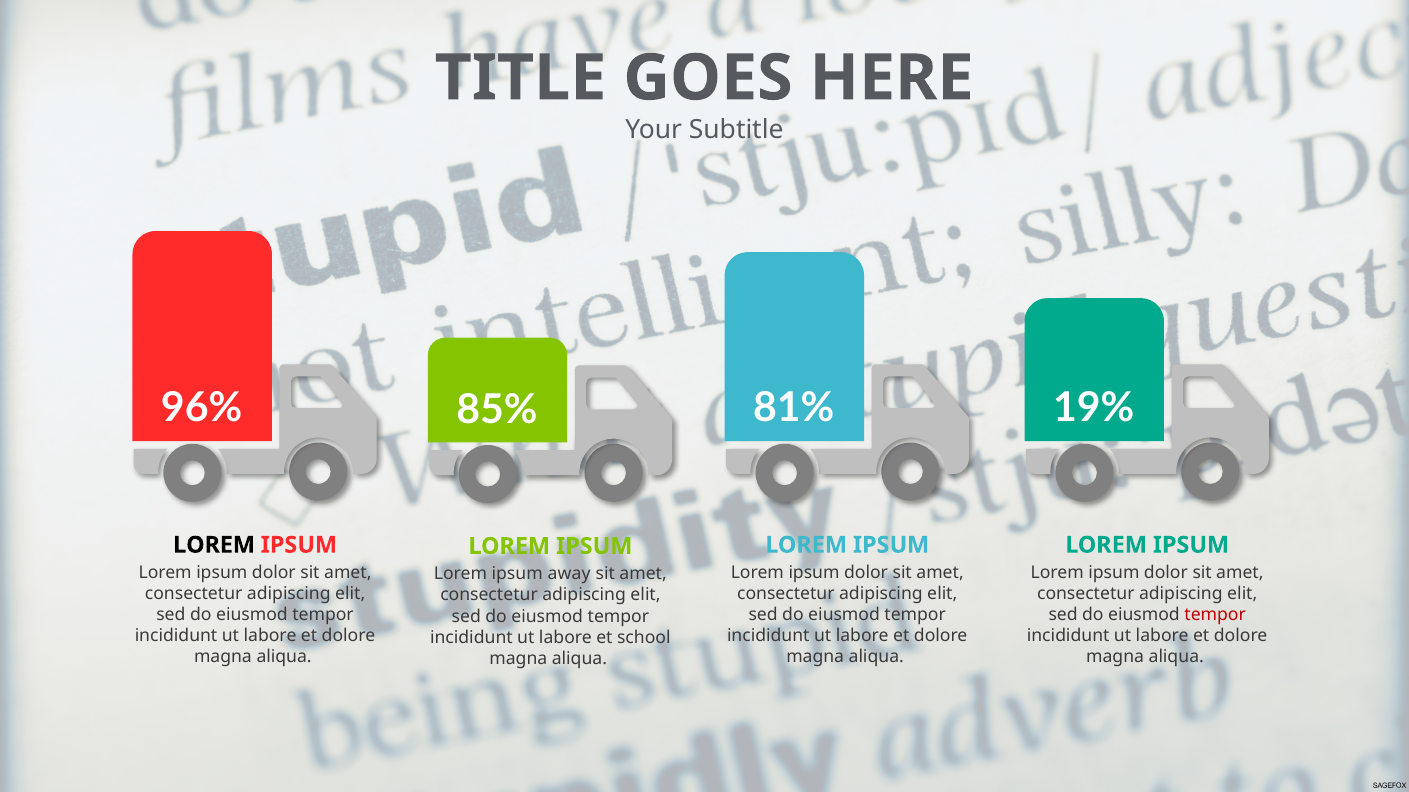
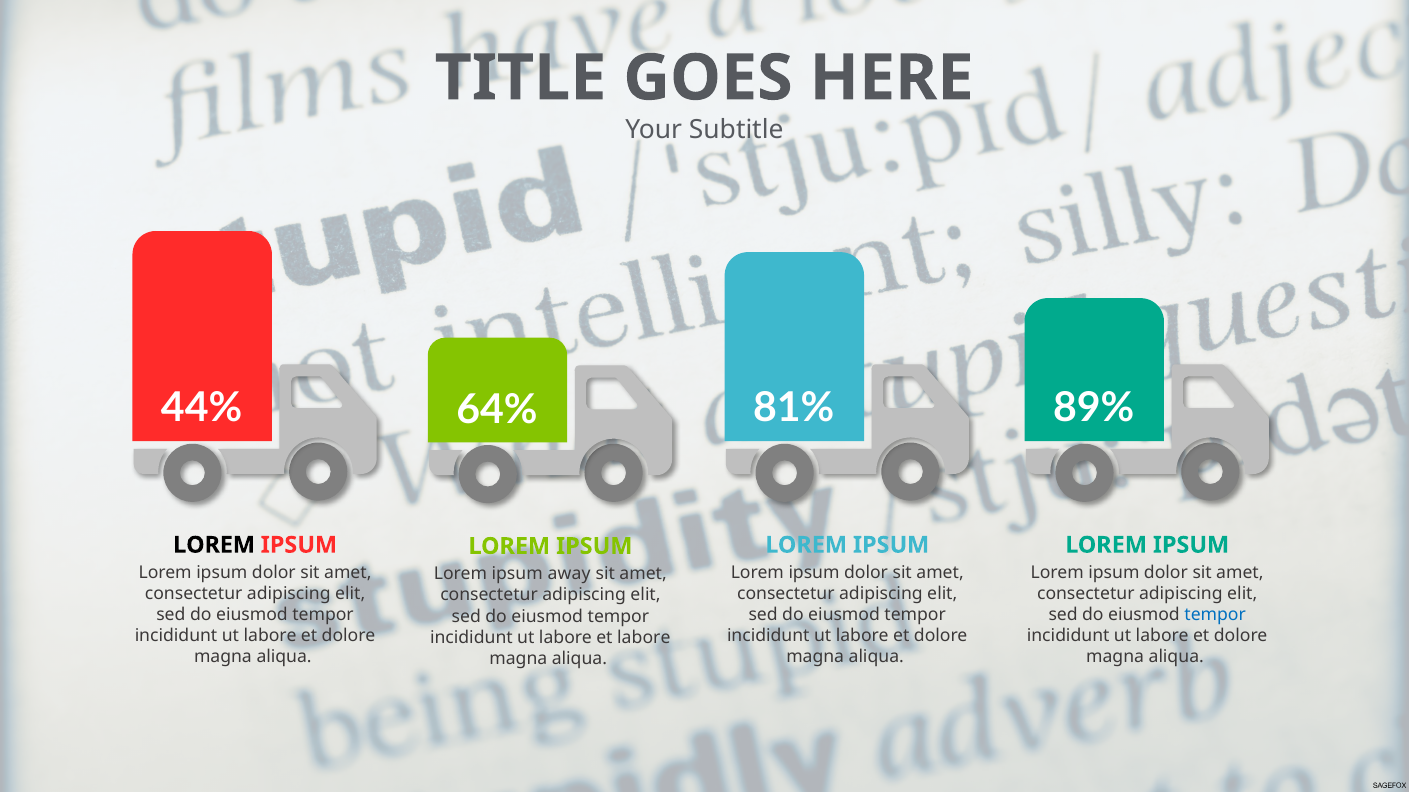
96%: 96% -> 44%
19%: 19% -> 89%
85%: 85% -> 64%
tempor at (1215, 615) colour: red -> blue
et school: school -> labore
